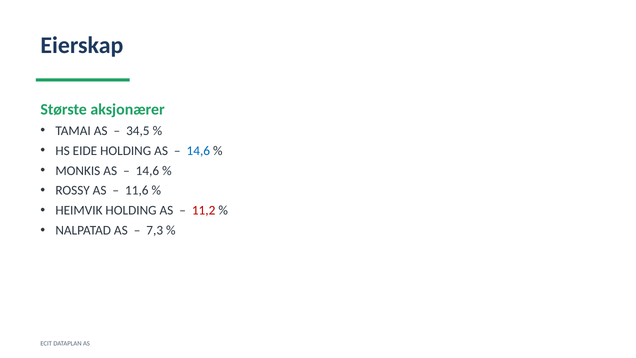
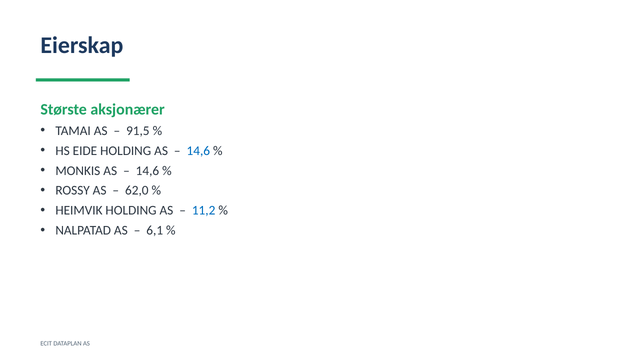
34,5: 34,5 -> 91,5
11,6: 11,6 -> 62,0
11,2 colour: red -> blue
7,3: 7,3 -> 6,1
